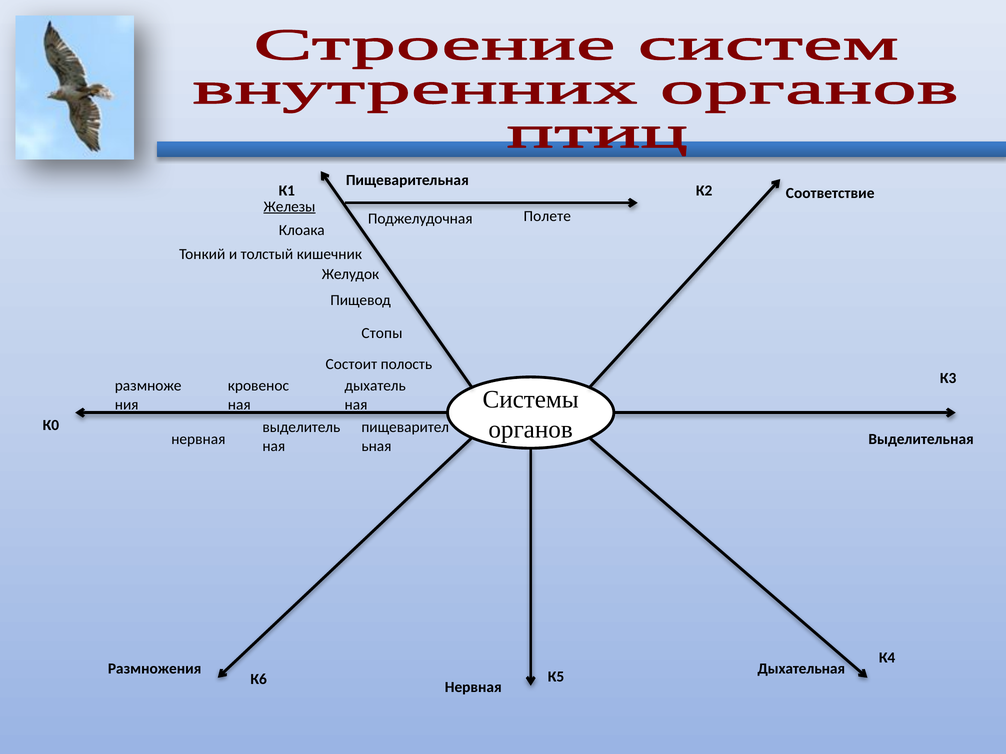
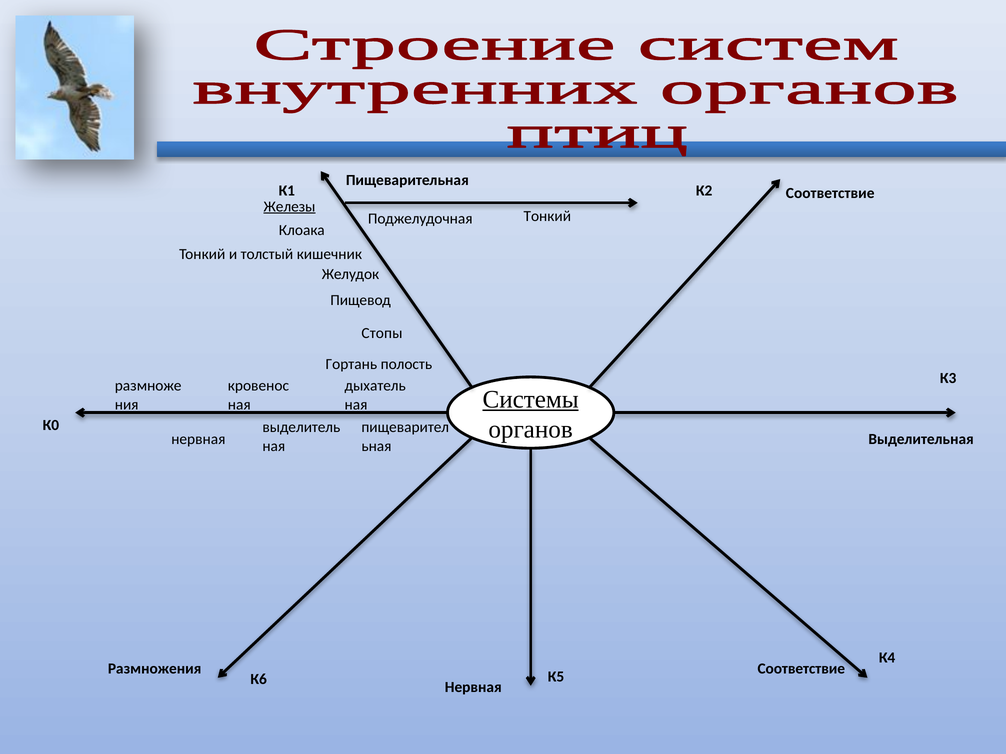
Поджелудочная Полете: Полете -> Тонкий
Состоит: Состоит -> Гортань
Системы underline: none -> present
Дыхательная at (801, 669): Дыхательная -> Соответствие
